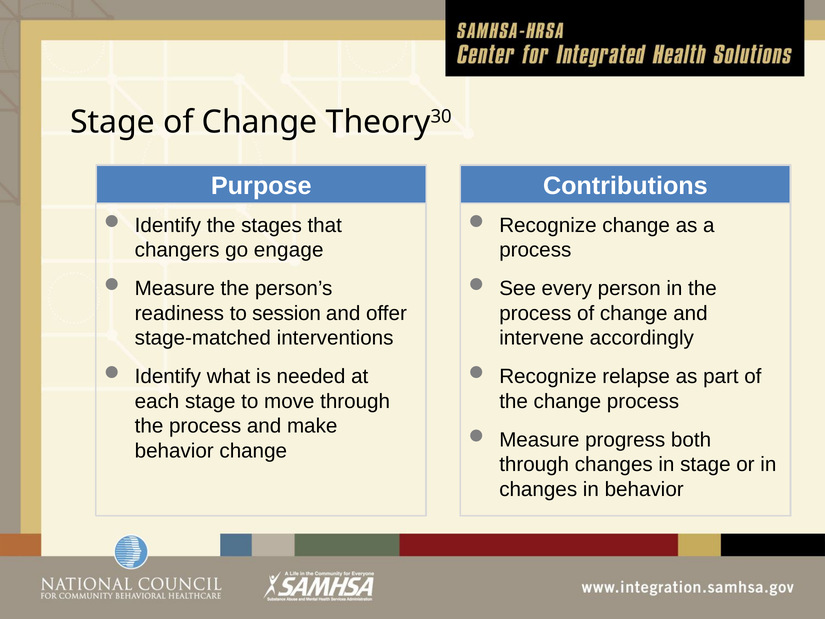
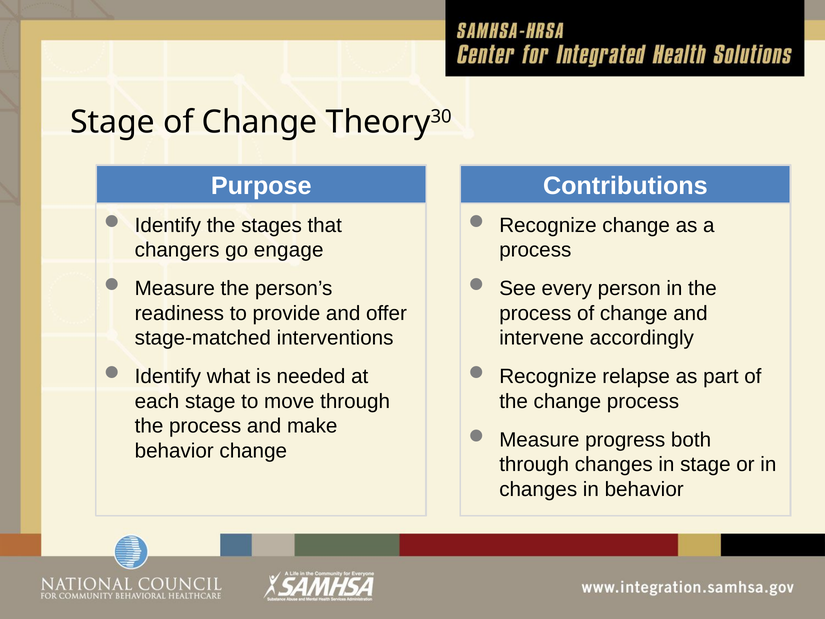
session: session -> provide
